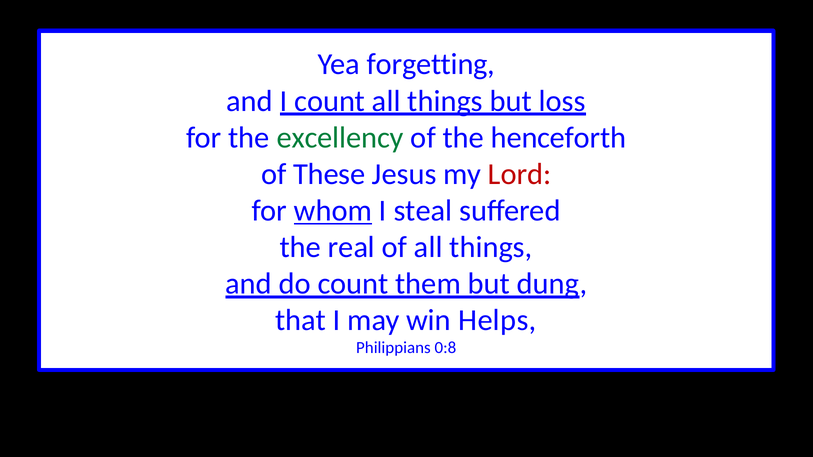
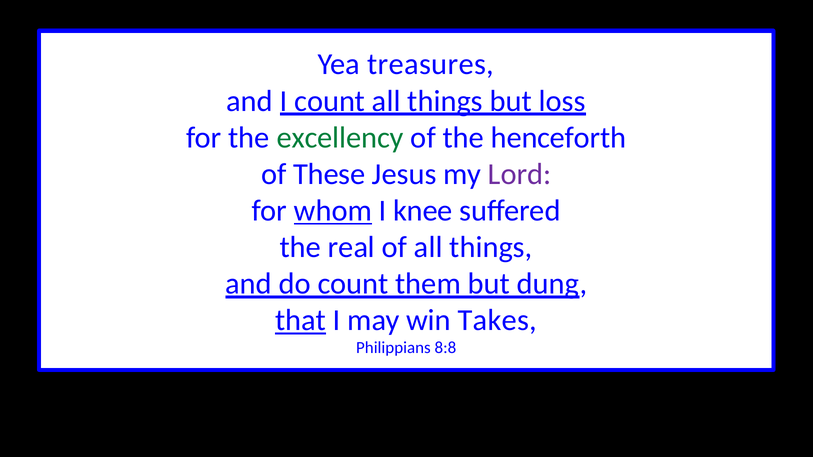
forgetting: forgetting -> treasures
Lord colour: red -> purple
steal: steal -> knee
that underline: none -> present
Helps: Helps -> Takes
0:8: 0:8 -> 8:8
